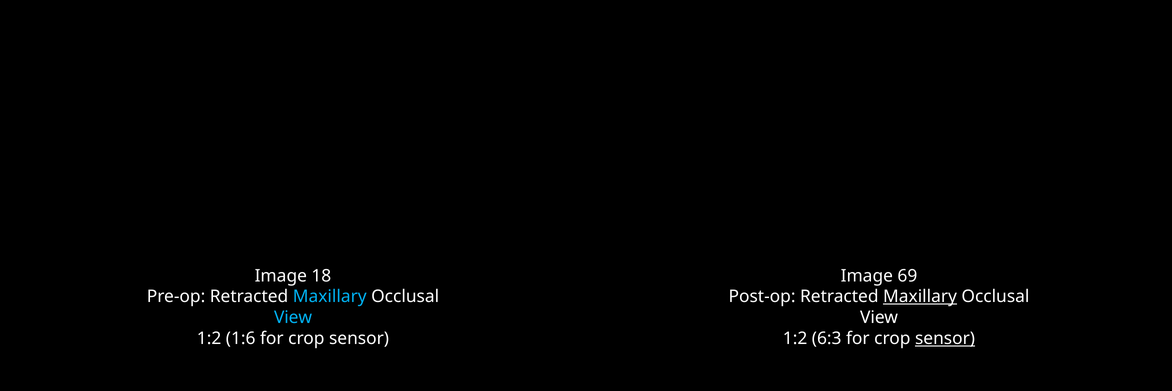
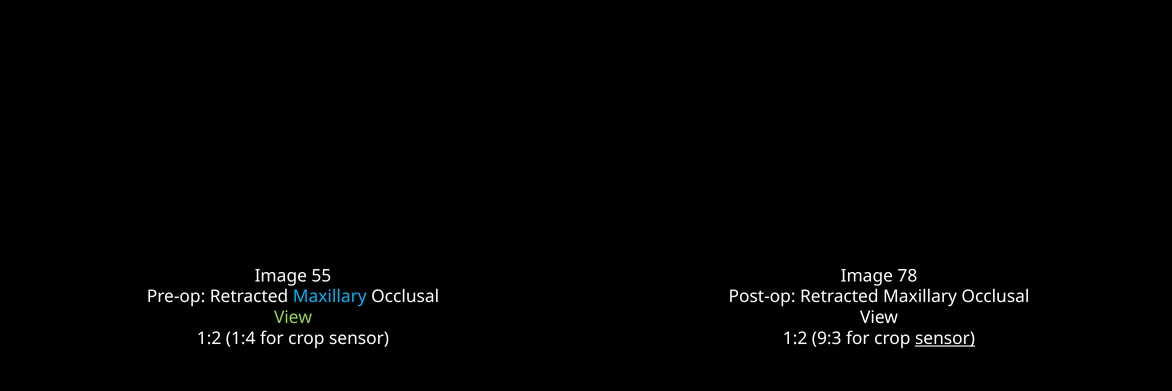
18: 18 -> 55
69: 69 -> 78
Maxillary at (920, 296) underline: present -> none
View at (293, 317) colour: light blue -> light green
1:6: 1:6 -> 1:4
6:3: 6:3 -> 9:3
